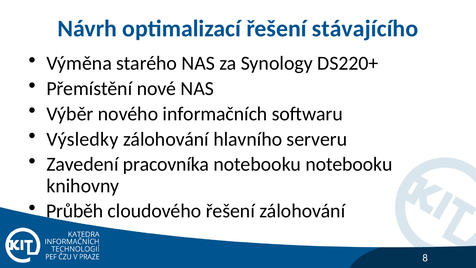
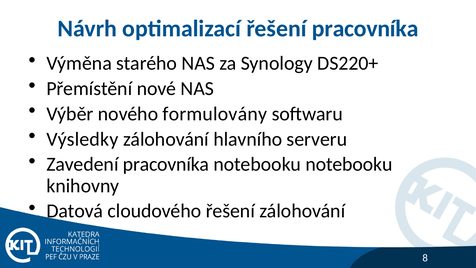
řešení stávajícího: stávajícího -> pracovníka
informačních: informačních -> formulovány
Průběh: Průběh -> Datová
